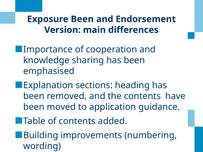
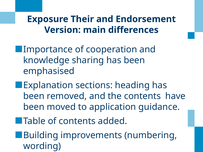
Exposure Been: Been -> Their
